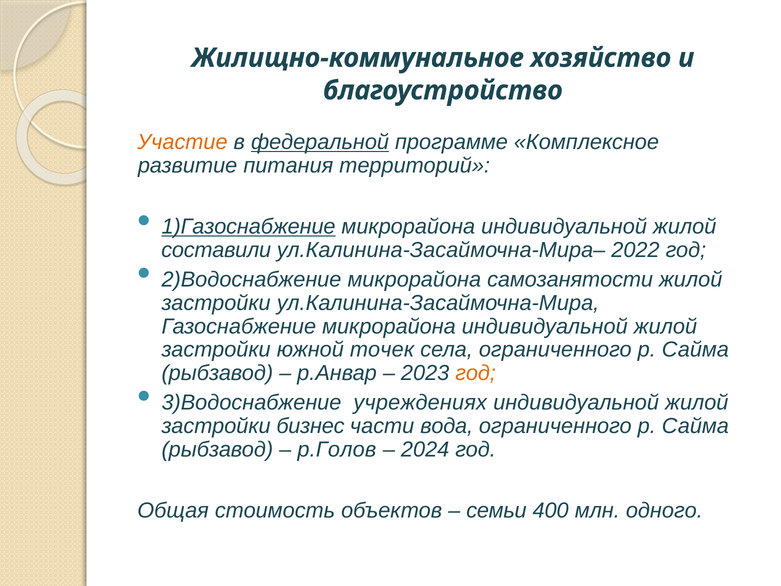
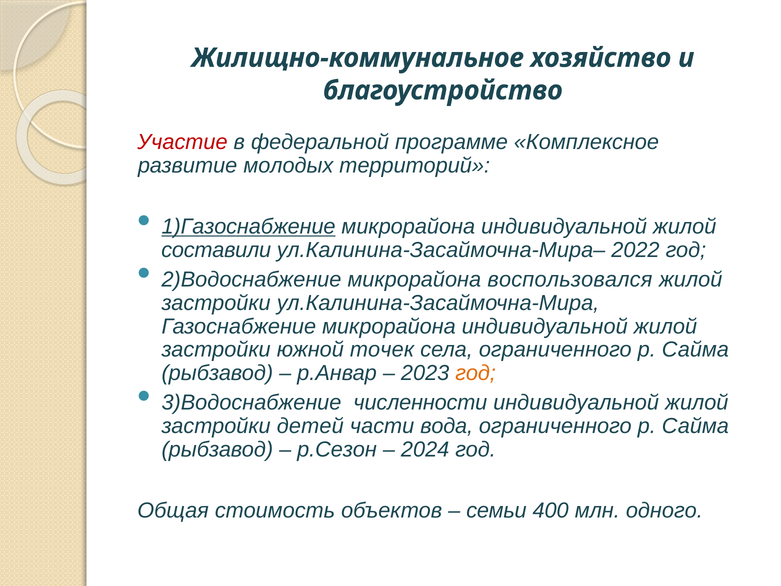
Участие colour: orange -> red
федеральной underline: present -> none
питания: питания -> молодых
самозанятости: самозанятости -> воспользовался
учреждениях: учреждениях -> численности
бизнес: бизнес -> детей
р.Голов: р.Голов -> р.Сезон
